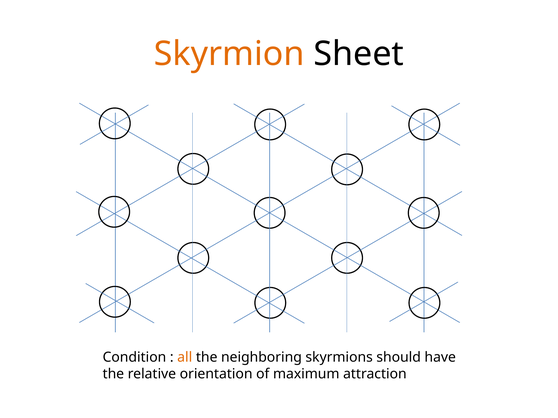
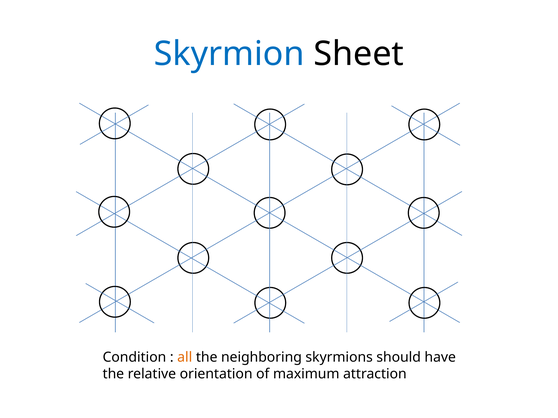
Skyrmion colour: orange -> blue
